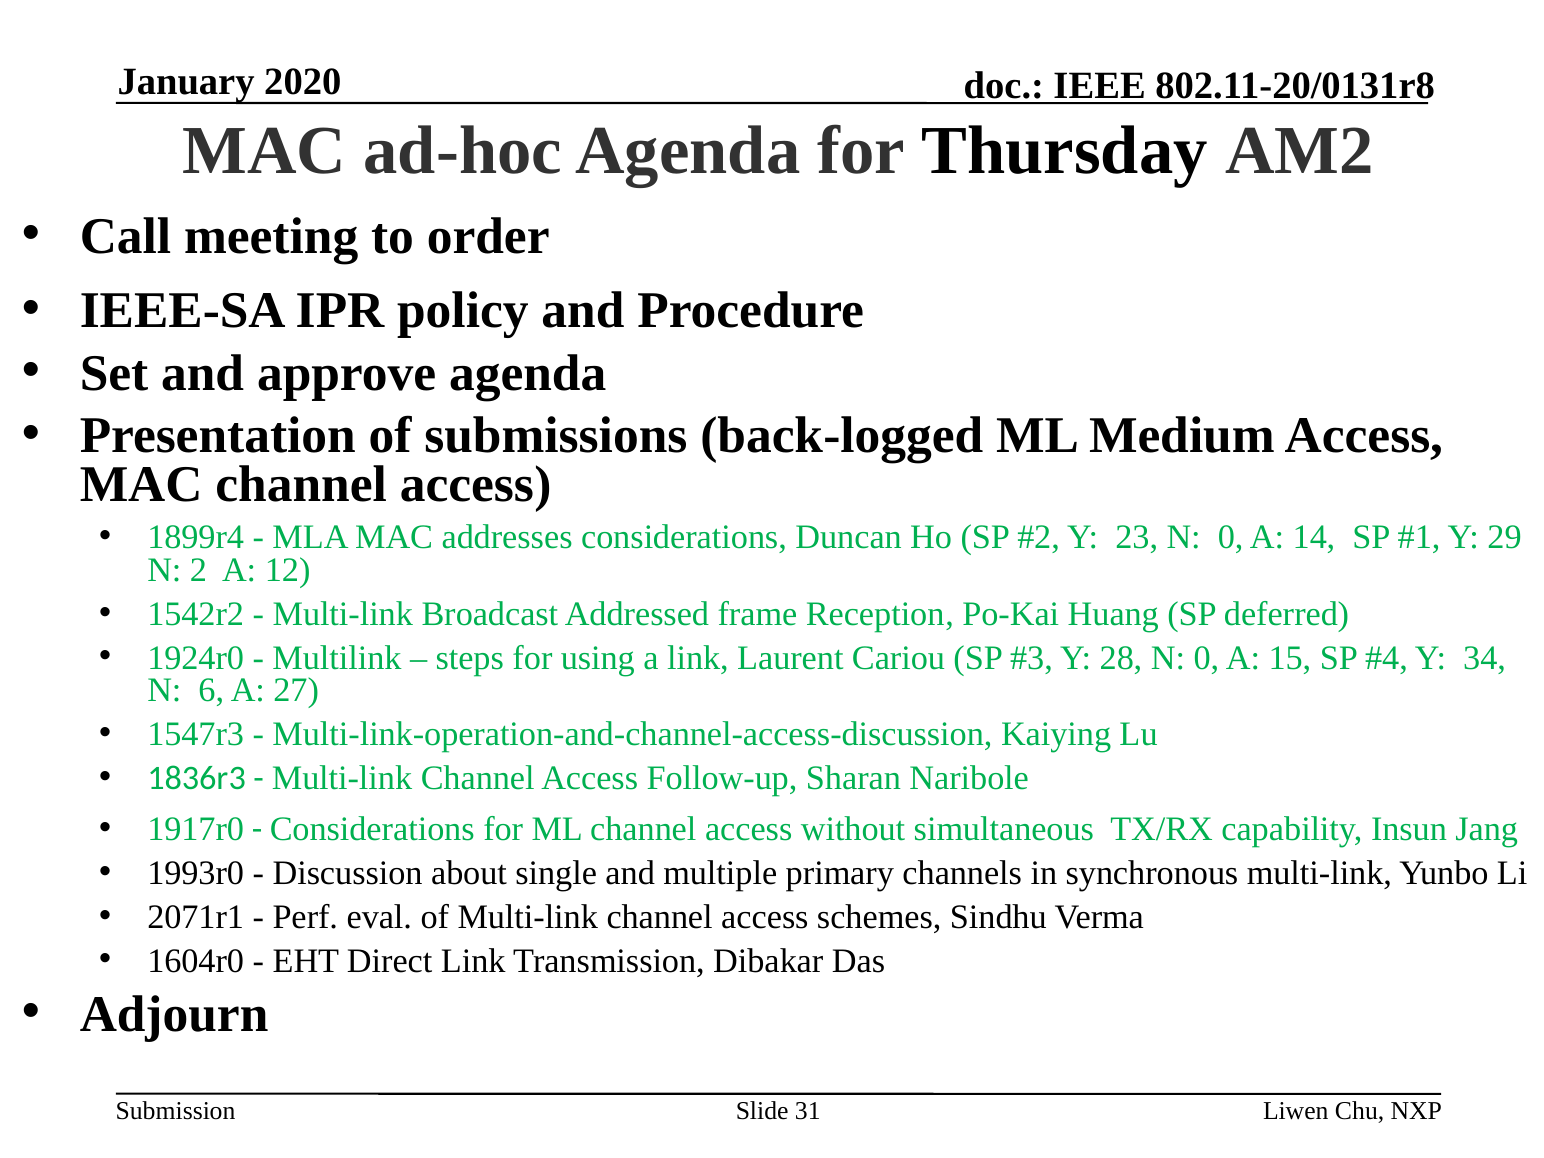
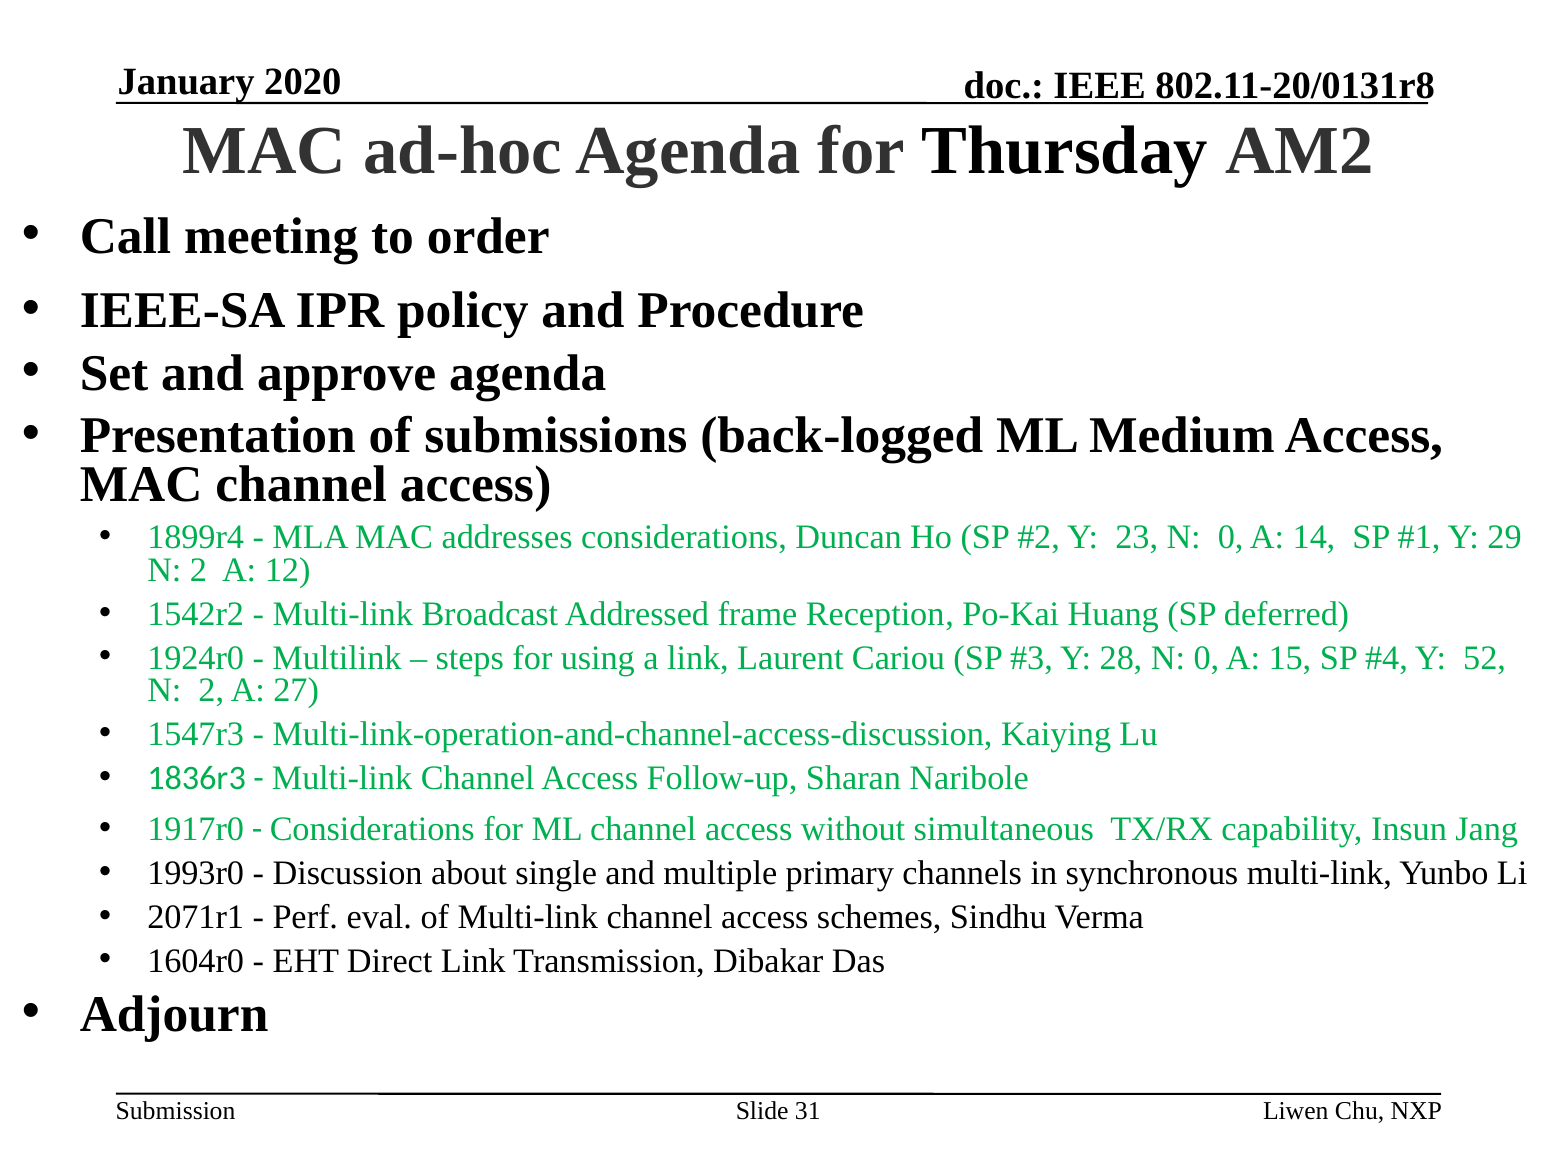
34: 34 -> 52
6 at (211, 691): 6 -> 2
